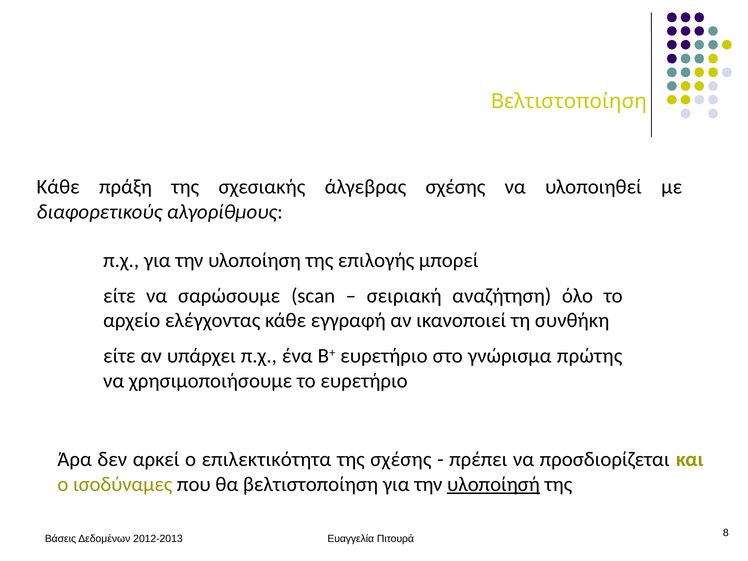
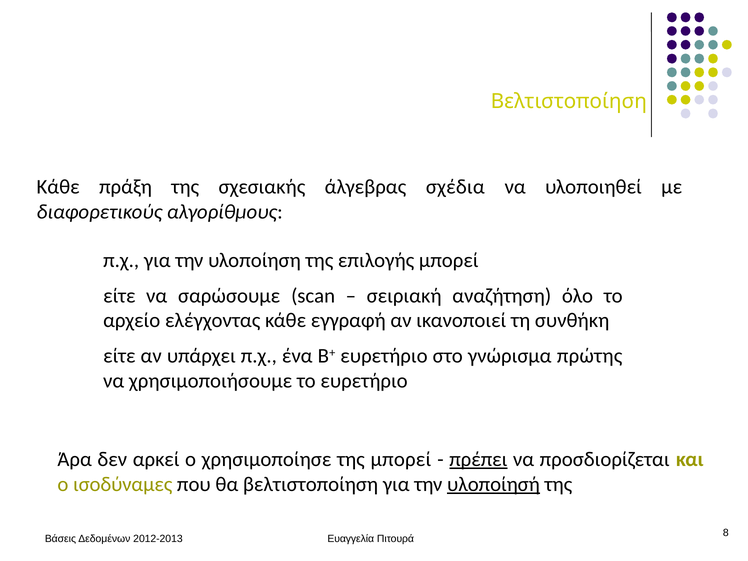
άλγεβρας σχέσης: σχέσης -> σχέδια
επιλεκτικότητα: επιλεκτικότητα -> χρησιμοποίησε
της σχέσης: σχέσης -> μπορεί
πρέπει underline: none -> present
